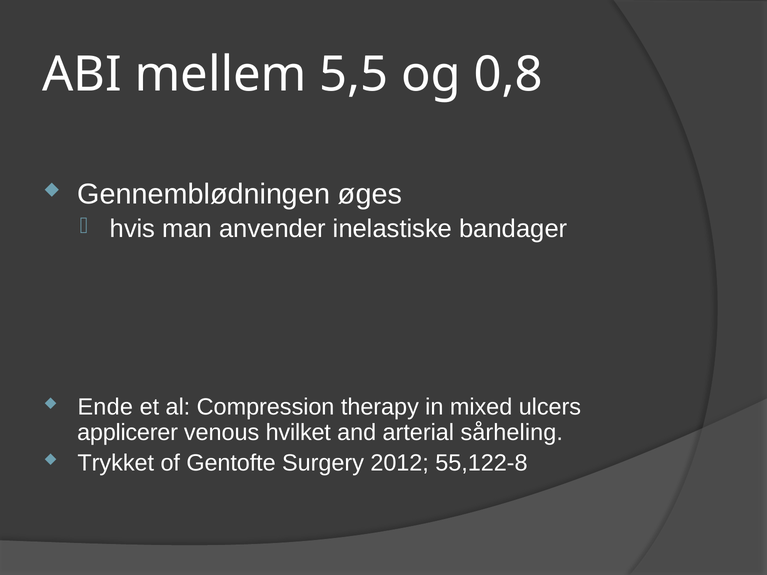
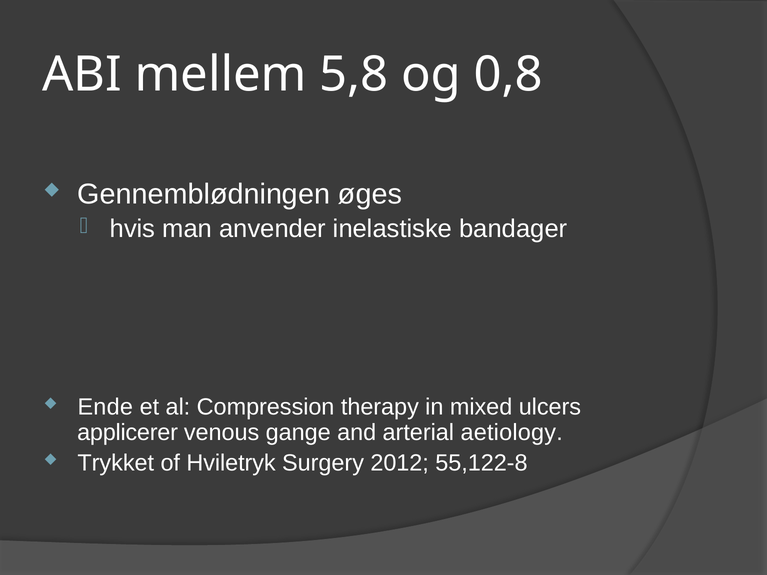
5,5: 5,5 -> 5,8
hvilket: hvilket -> gange
sårheling: sårheling -> aetiology
Gentofte: Gentofte -> Hviletryk
